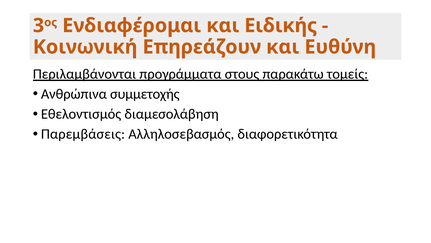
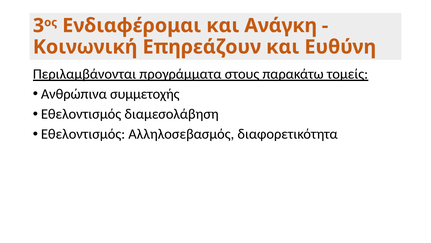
Ειδικής: Ειδικής -> Ανάγκη
Παρεμβάσεις at (83, 134): Παρεμβάσεις -> Εθελοντισμός
